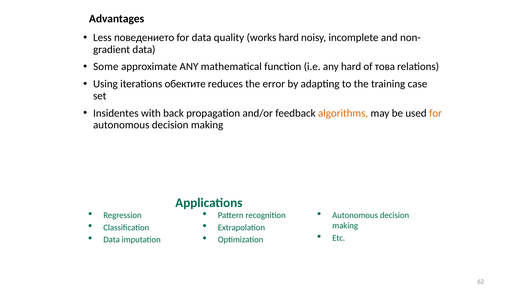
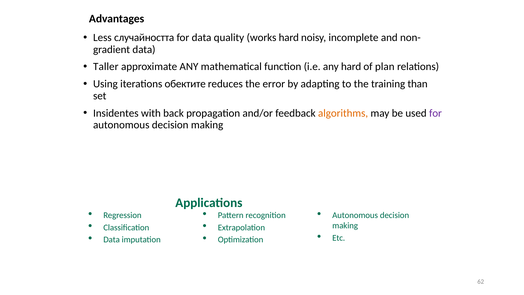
поведението: поведението -> случайността
Some: Some -> Taller
това: това -> plan
case: case -> than
for at (435, 113) colour: orange -> purple
